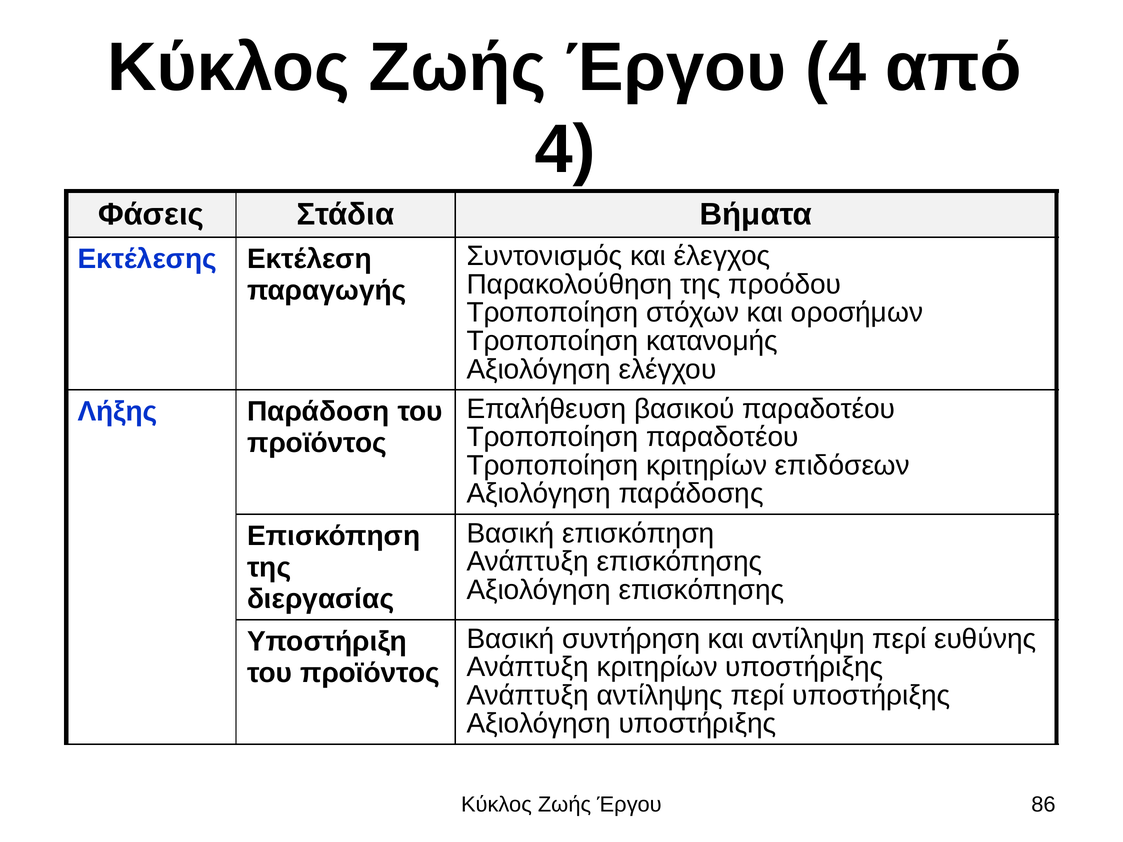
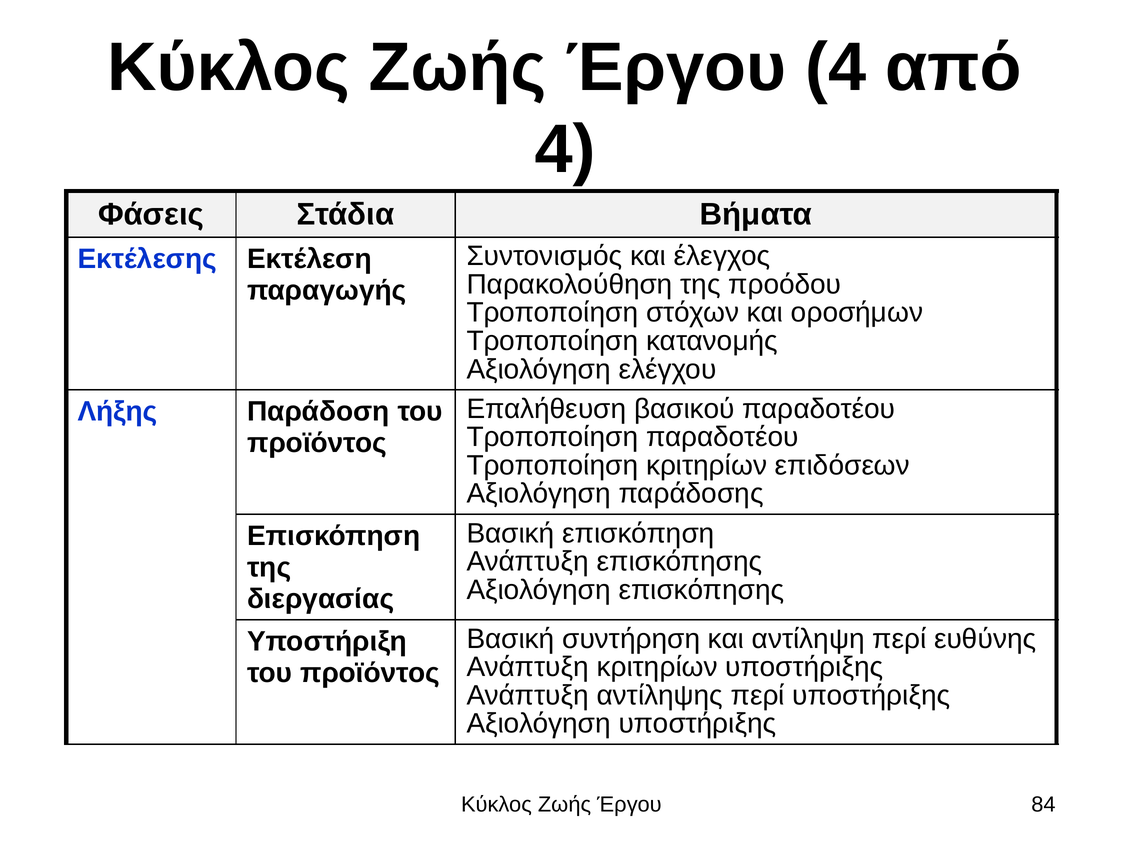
86: 86 -> 84
